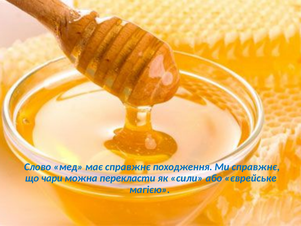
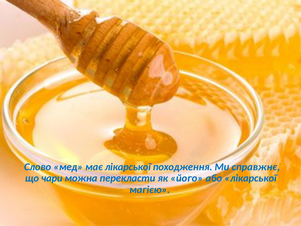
має справжнє: справжнє -> лікарської
сили: сили -> його
або єврейське: єврейське -> лікарської
